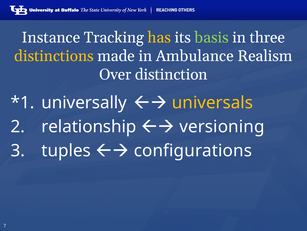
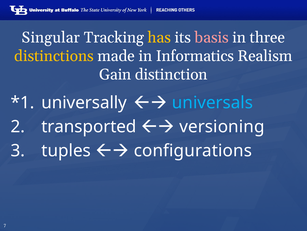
Instance: Instance -> Singular
basis colour: light green -> pink
Ambulance: Ambulance -> Informatics
Over: Over -> Gain
universals colour: yellow -> light blue
relationship: relationship -> transported
